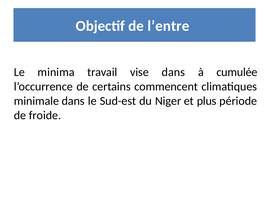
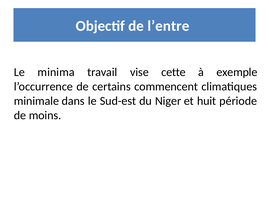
vise dans: dans -> cette
cumulée: cumulée -> exemple
plus: plus -> huit
froide: froide -> moins
